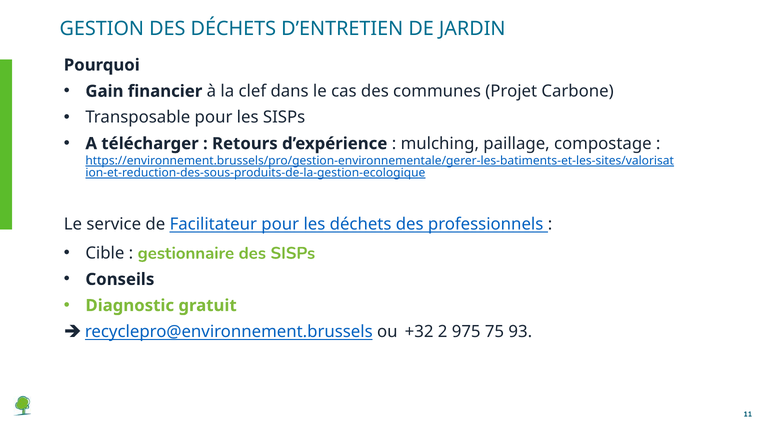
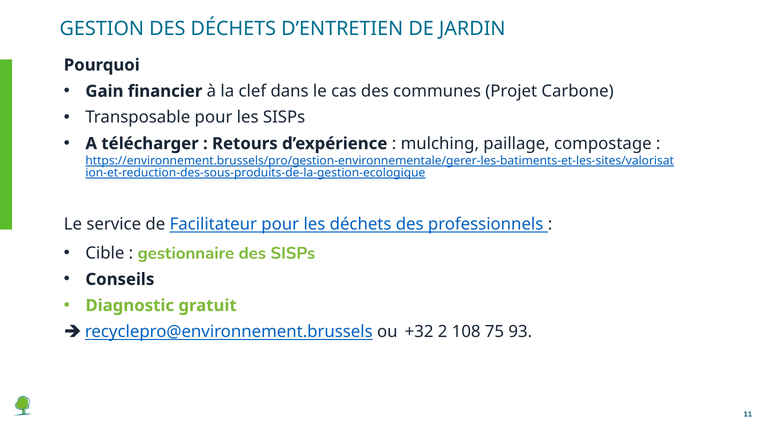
975: 975 -> 108
